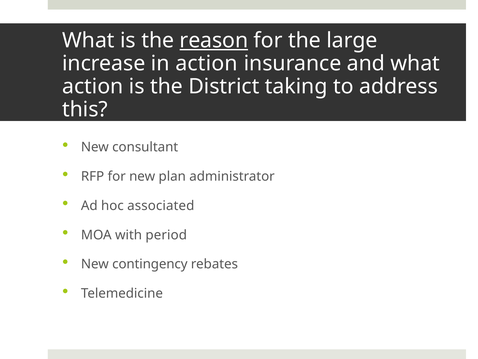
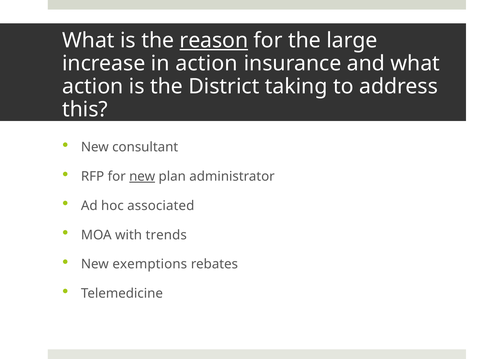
new at (142, 176) underline: none -> present
period: period -> trends
contingency: contingency -> exemptions
